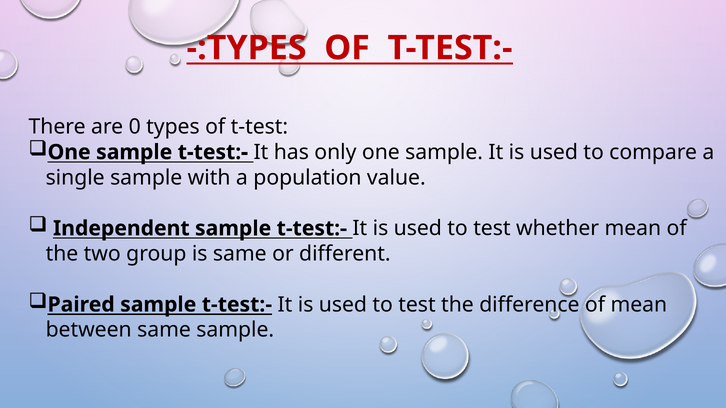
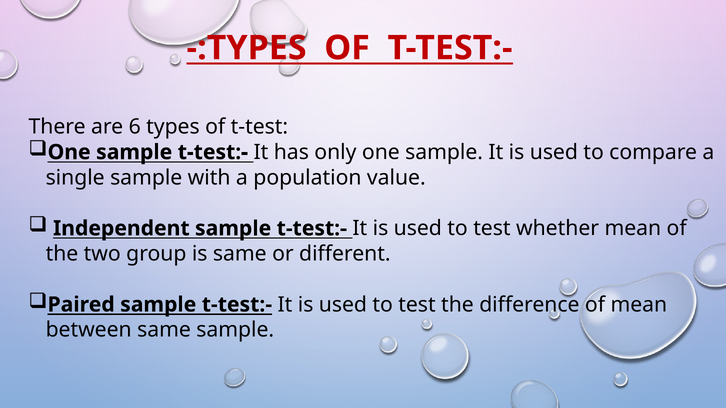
0: 0 -> 6
